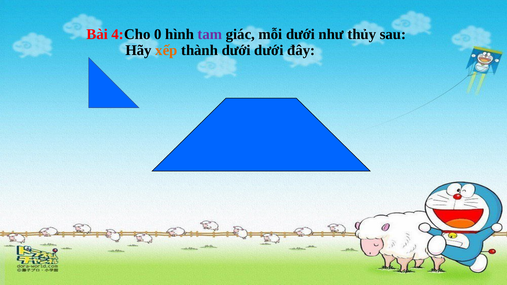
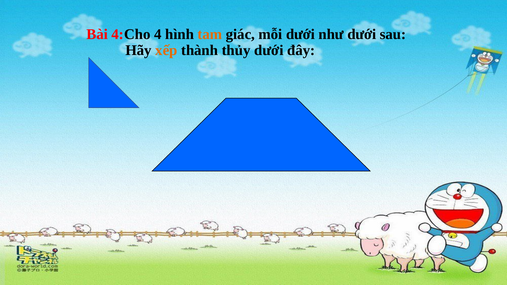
0: 0 -> 4
tam colour: purple -> orange
như thủy: thủy -> dưới
thành dưới: dưới -> thủy
